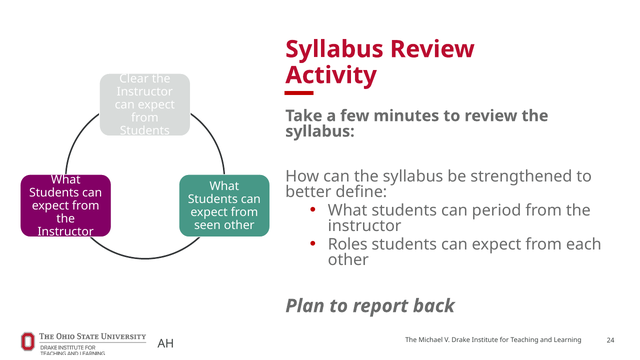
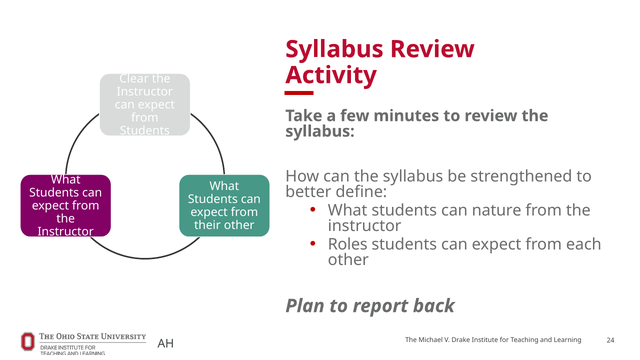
period: period -> nature
seen: seen -> their
